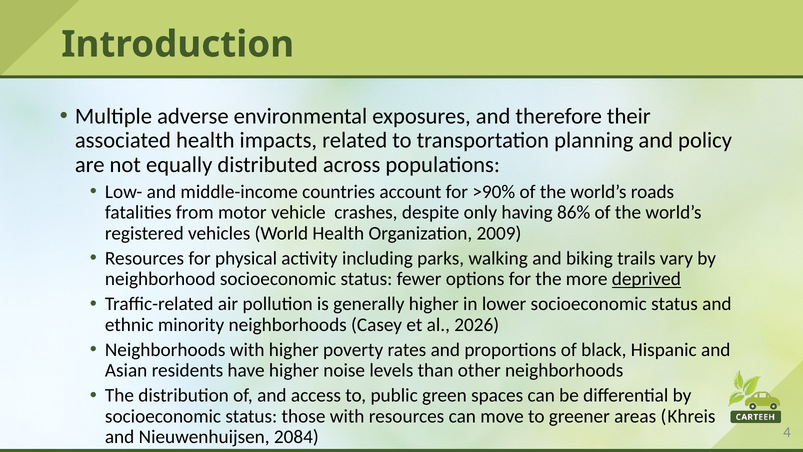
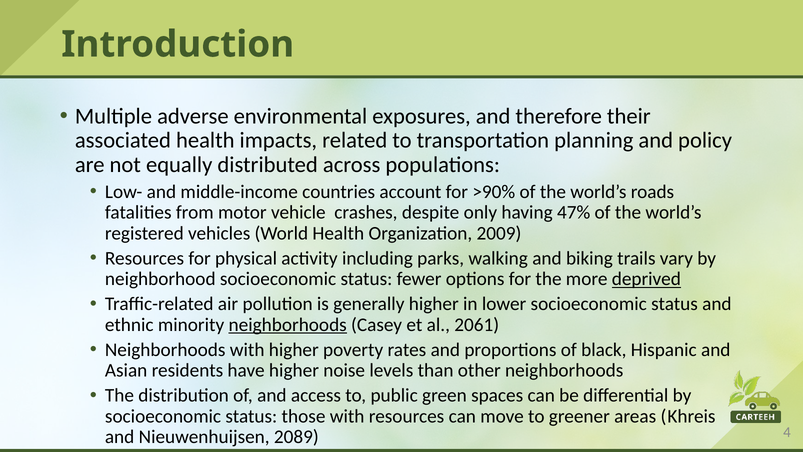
86%: 86% -> 47%
neighborhoods at (288, 325) underline: none -> present
2026: 2026 -> 2061
2084: 2084 -> 2089
